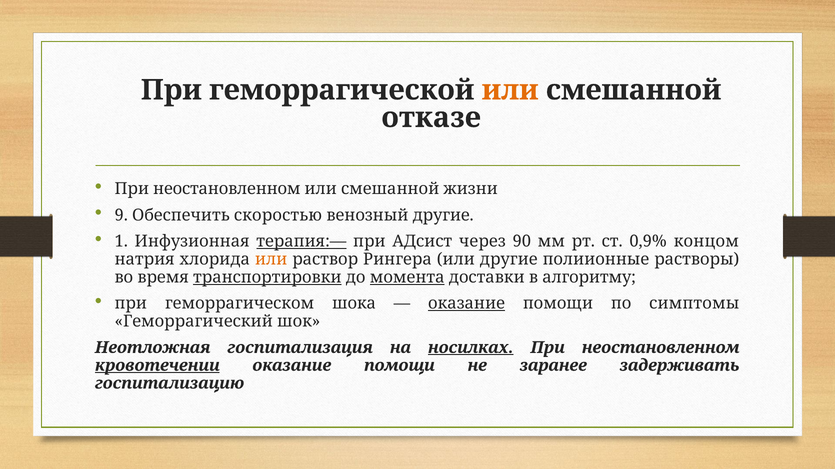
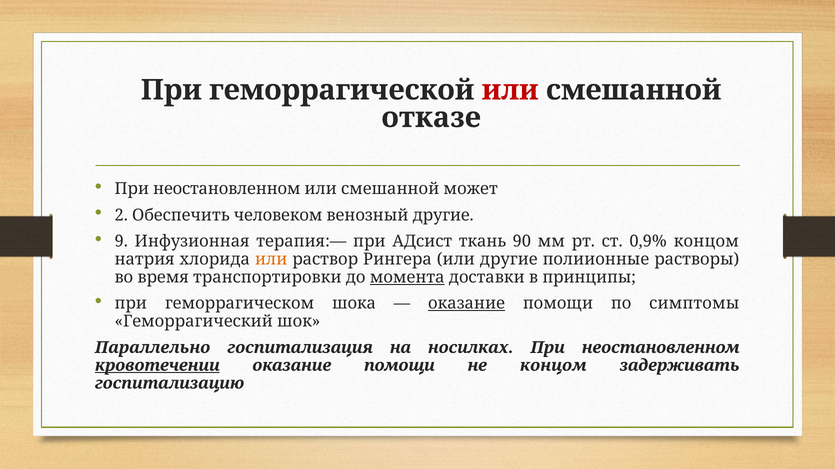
или at (510, 90) colour: orange -> red
жизни: жизни -> может
9: 9 -> 2
скоростью: скоростью -> человеком
1: 1 -> 9
терапия:— underline: present -> none
через: через -> ткань
транспортировки underline: present -> none
алгоритму: алгоритму -> принципы
Неотложная: Неотложная -> Параллельно
носилках underline: present -> none
не заранее: заранее -> концом
